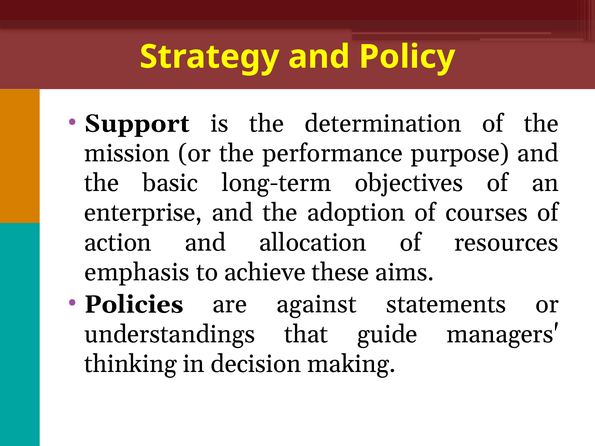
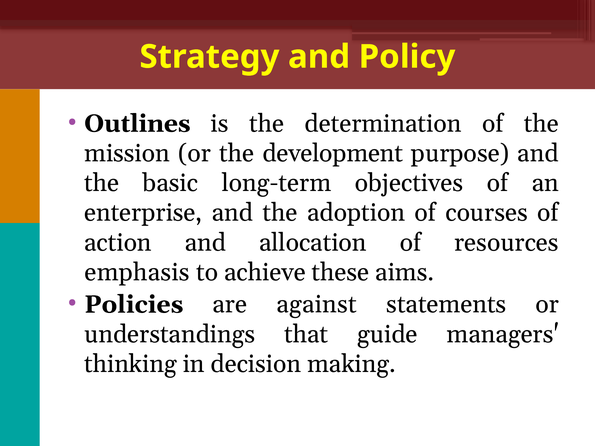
Support: Support -> Outlines
performance: performance -> development
